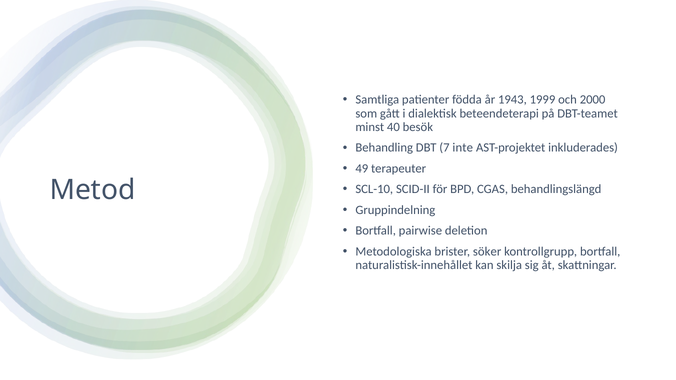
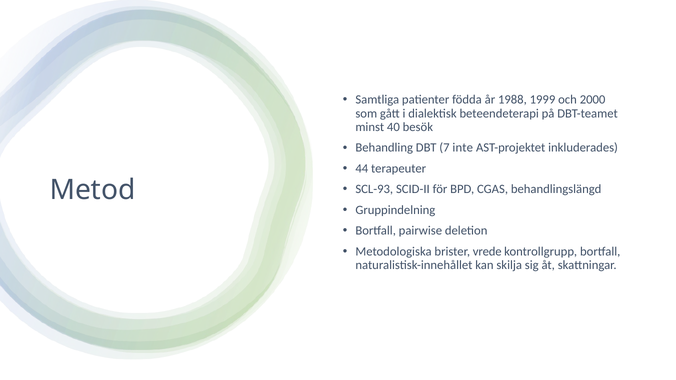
1943: 1943 -> 1988
49: 49 -> 44
SCL-10: SCL-10 -> SCL-93
söker: söker -> vrede
